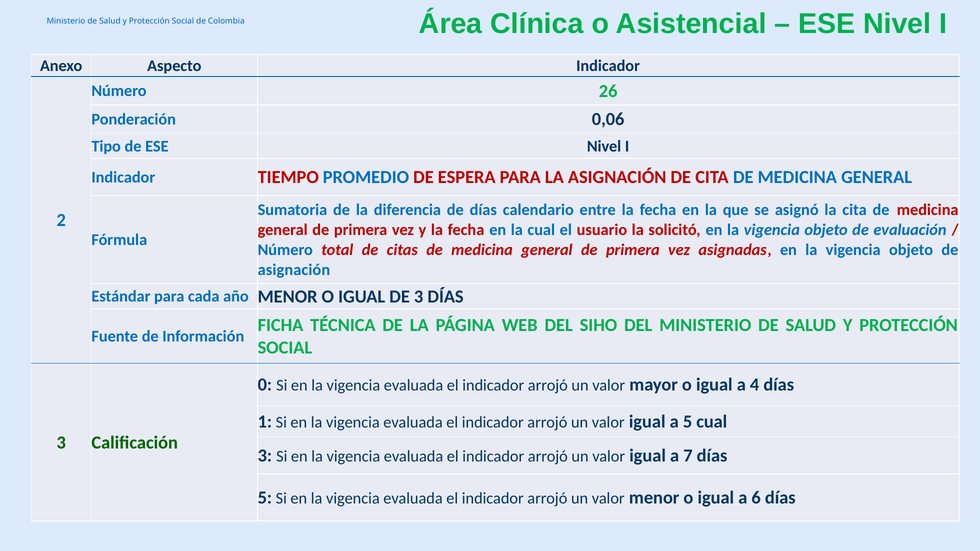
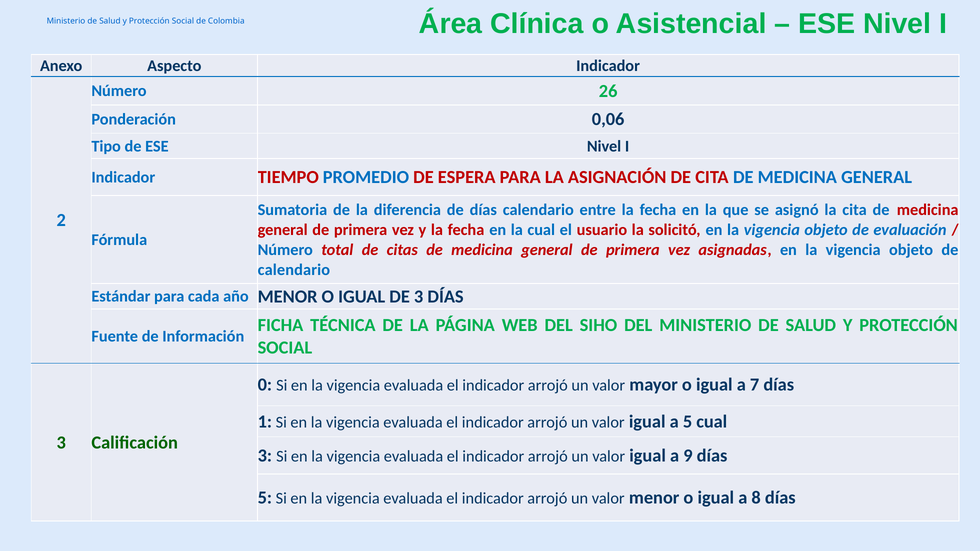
asignación at (294, 270): asignación -> calendario
4: 4 -> 7
7: 7 -> 9
6: 6 -> 8
